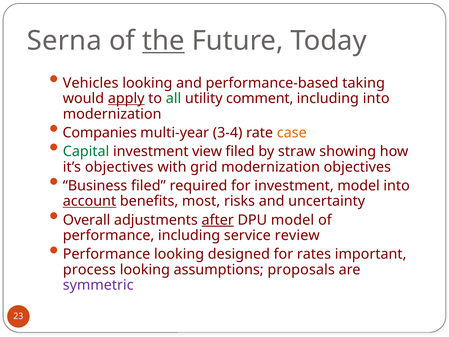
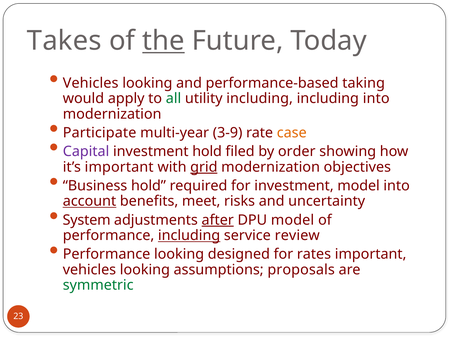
Serna: Serna -> Takes
apply underline: present -> none
utility comment: comment -> including
Companies: Companies -> Participate
3-4: 3-4 -> 3-9
Capital colour: green -> purple
investment view: view -> hold
straw: straw -> order
it’s objectives: objectives -> important
grid underline: none -> present
Business filed: filed -> hold
most: most -> meet
Overall: Overall -> System
including at (189, 235) underline: none -> present
process at (89, 270): process -> vehicles
symmetric colour: purple -> green
